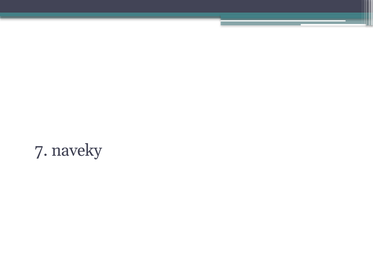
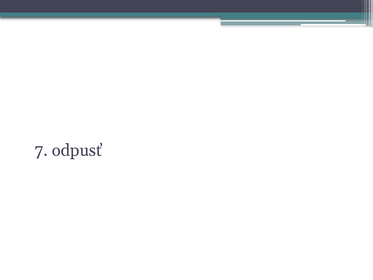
naveky: naveky -> odpusť
